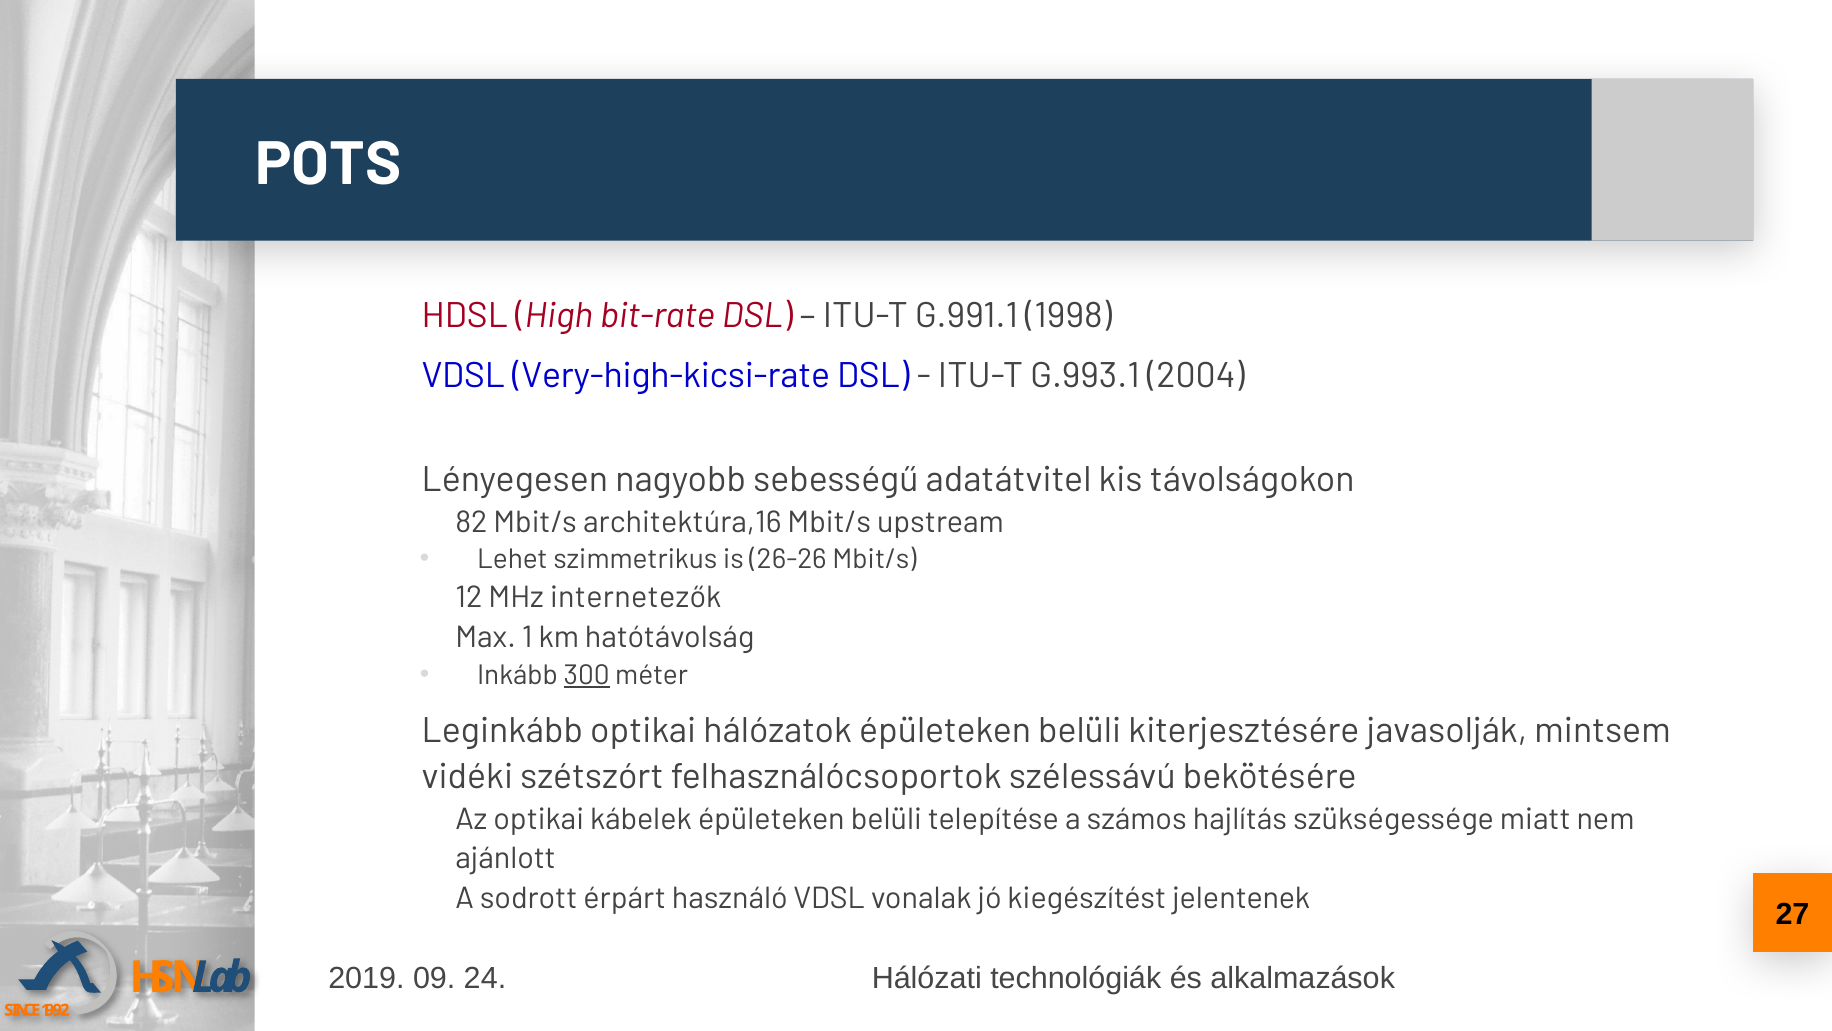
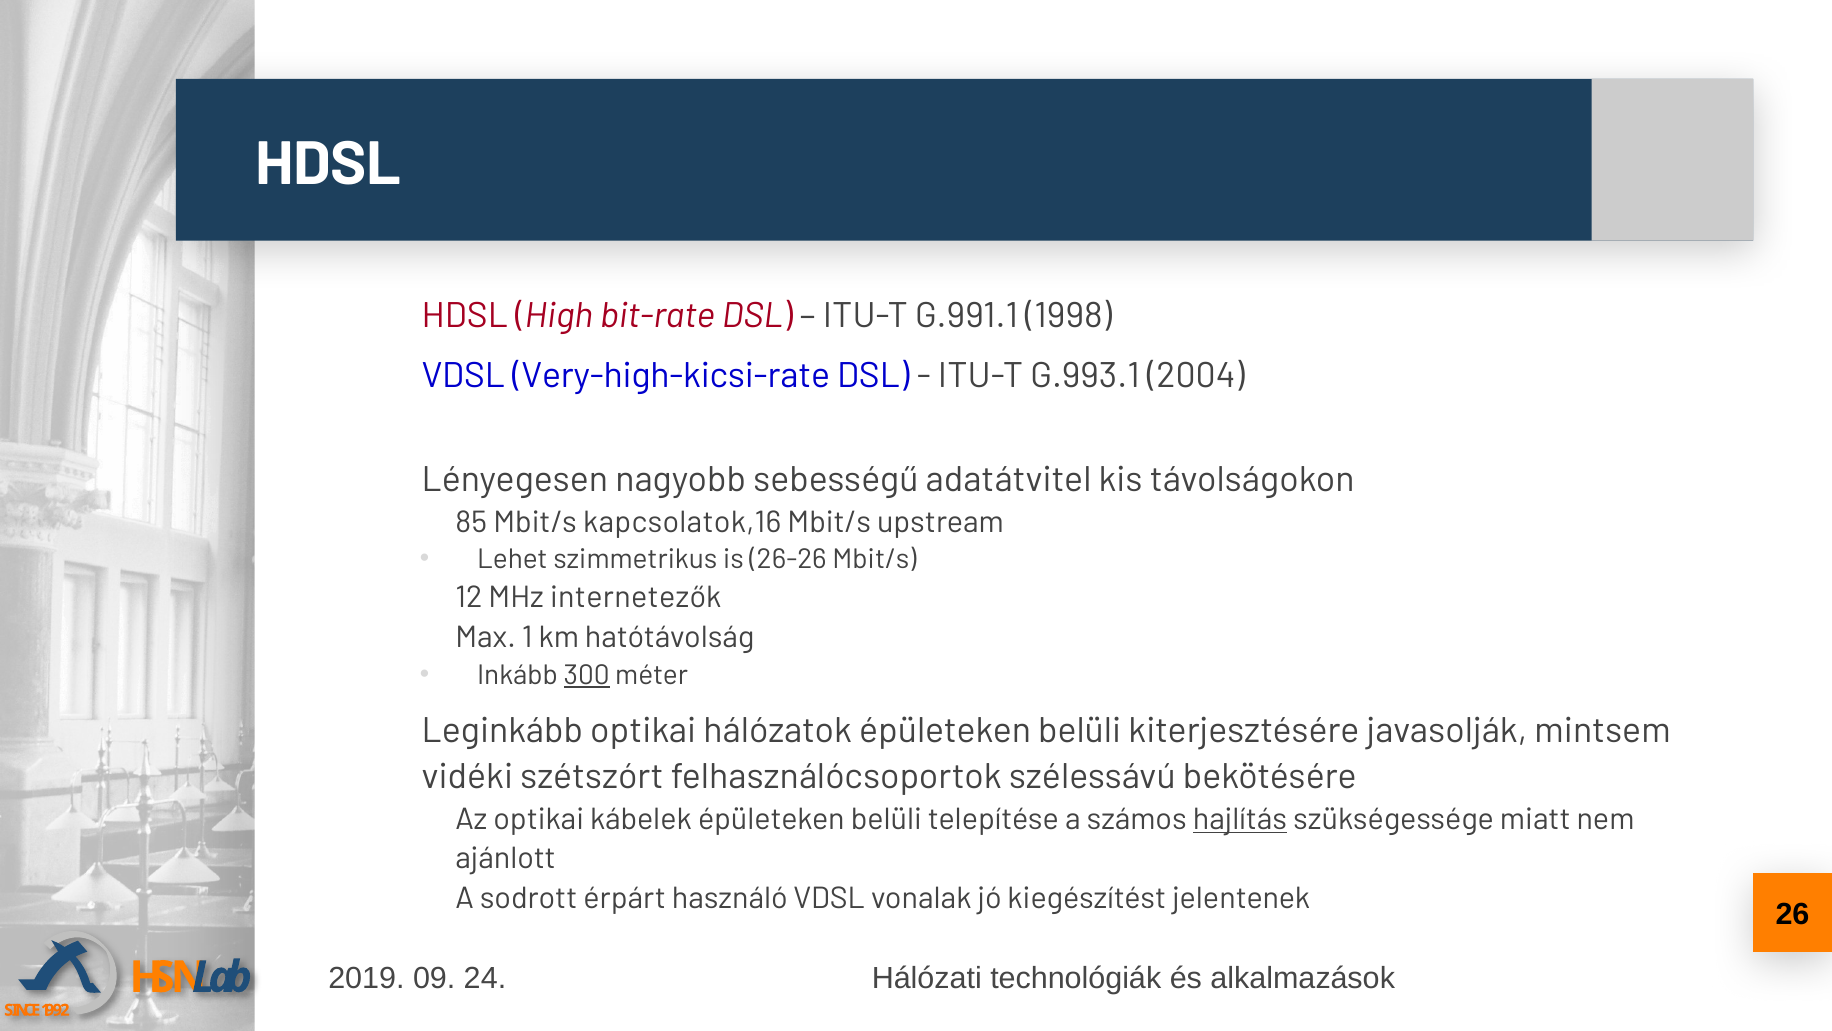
POTS at (328, 164): POTS -> HDSL
82: 82 -> 85
architektúra,16: architektúra,16 -> kapcsolatok,16
hajlítás underline: none -> present
27: 27 -> 26
